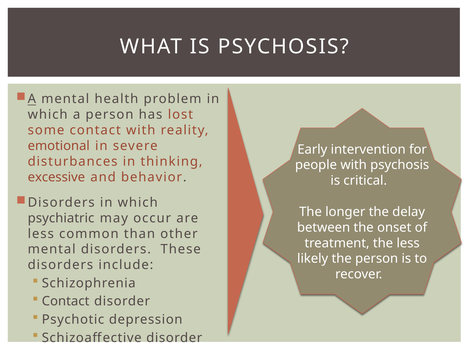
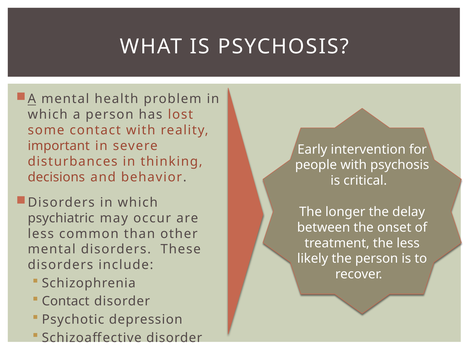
emotional: emotional -> important
excessive: excessive -> decisions
